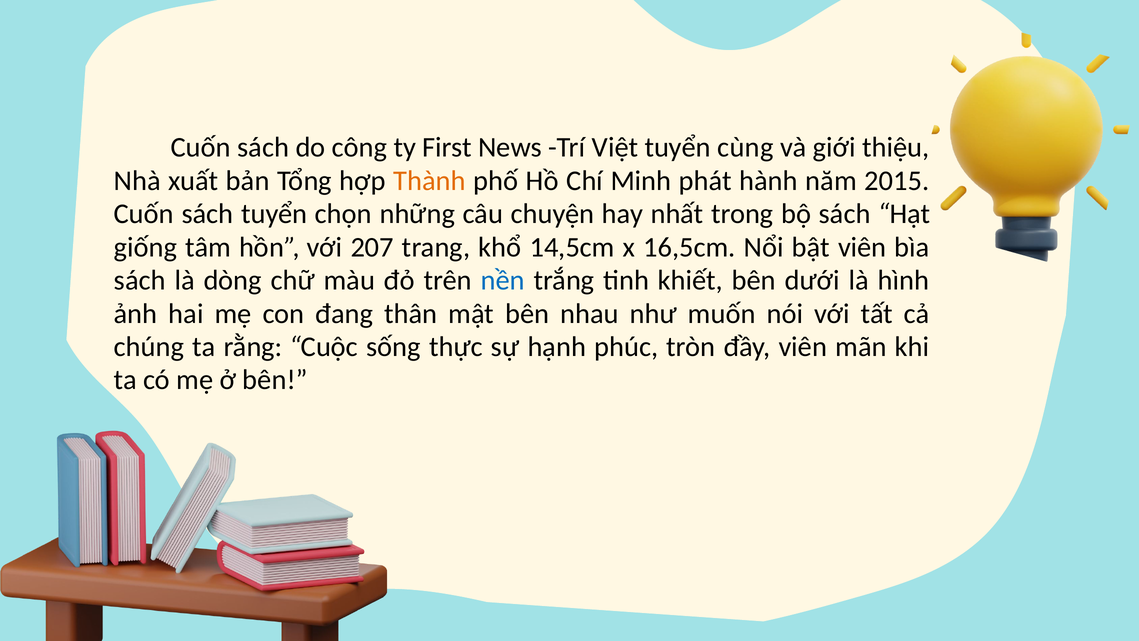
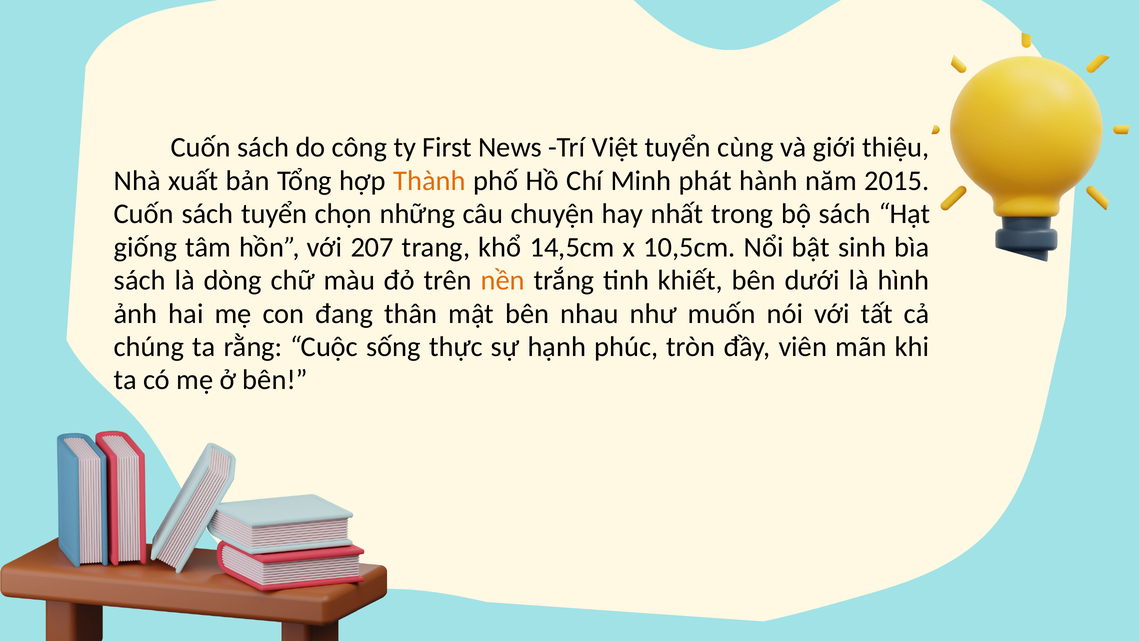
16,5cm: 16,5cm -> 10,5cm
bật viên: viên -> sinh
nền colour: blue -> orange
